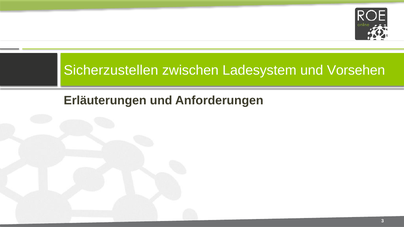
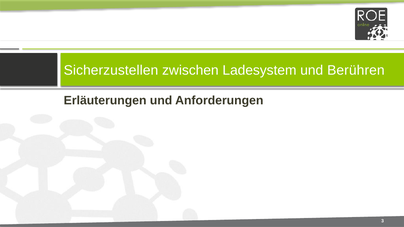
Vorsehen: Vorsehen -> Berühren
